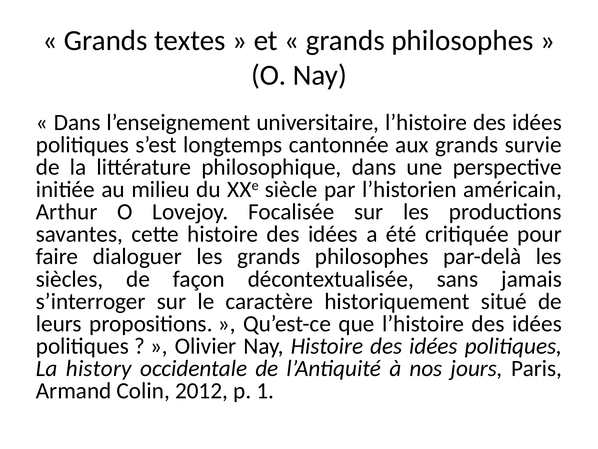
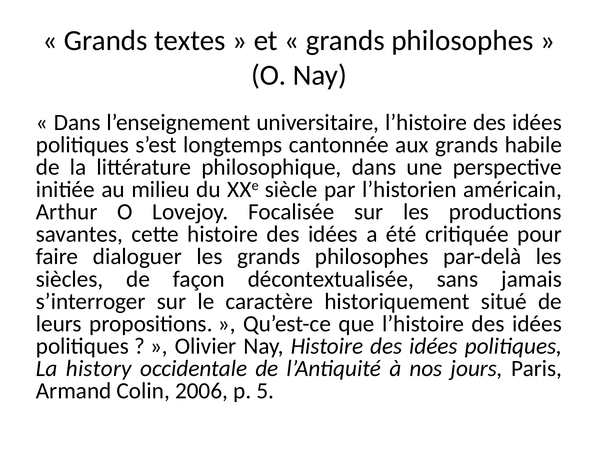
survie: survie -> habile
2012: 2012 -> 2006
1: 1 -> 5
